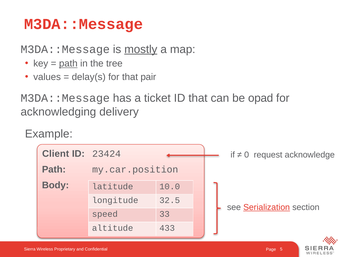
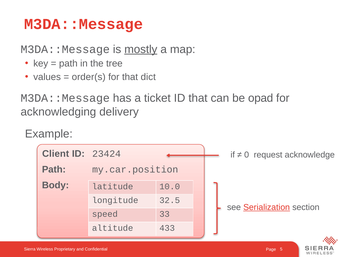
path at (68, 64) underline: present -> none
delay(s: delay(s -> order(s
pair: pair -> dict
